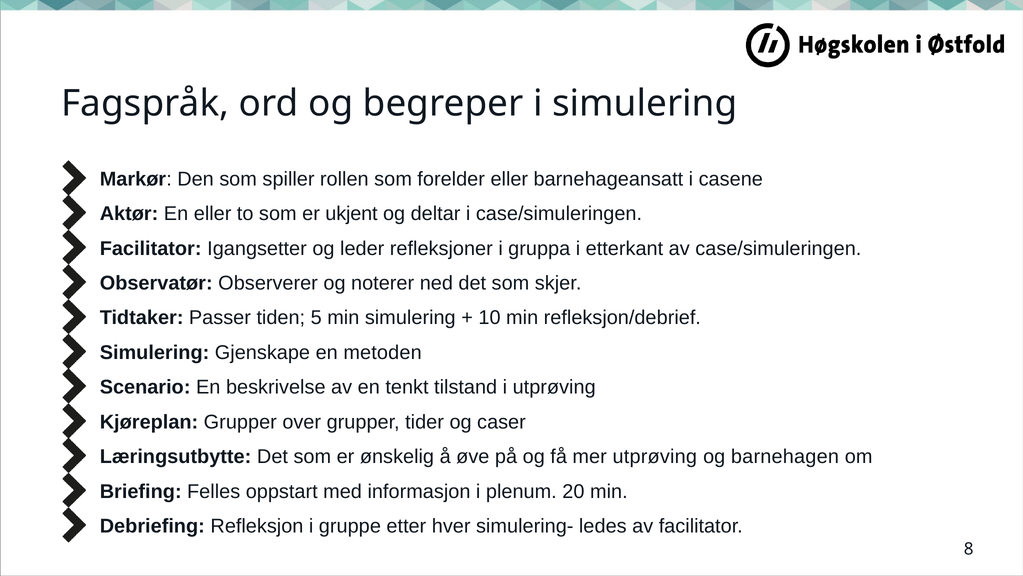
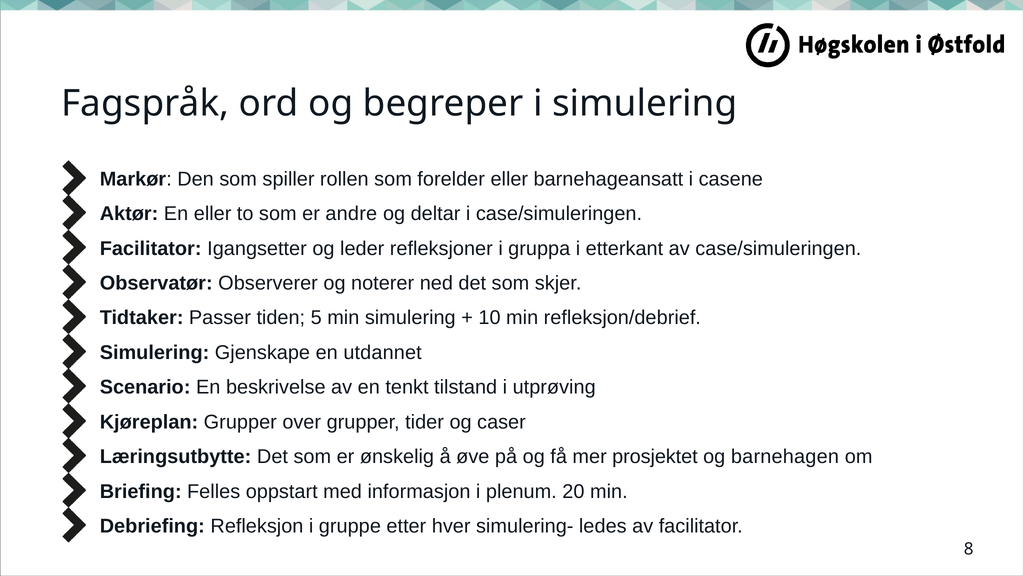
ukjent: ukjent -> andre
metoden: metoden -> utdannet
mer utprøving: utprøving -> prosjektet
